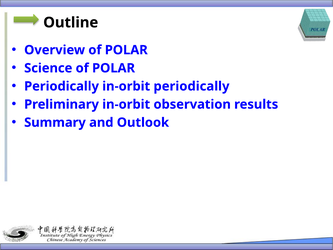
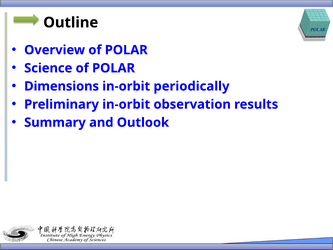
Periodically at (62, 86): Periodically -> Dimensions
